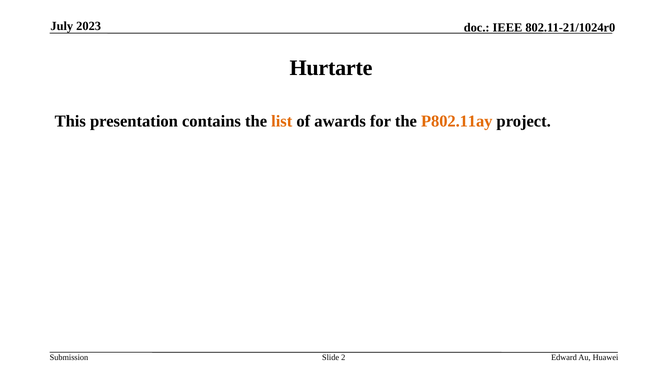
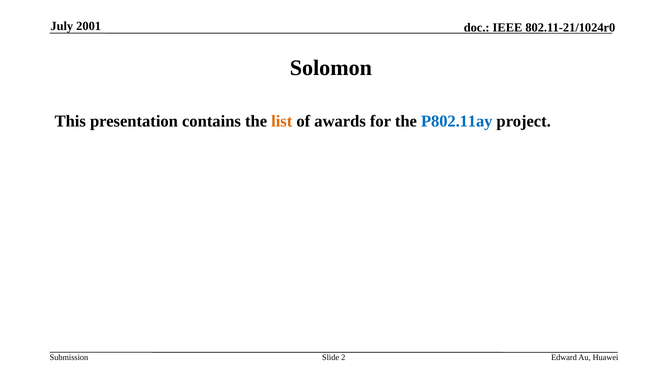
2023: 2023 -> 2001
Hurtarte: Hurtarte -> Solomon
P802.11ay colour: orange -> blue
